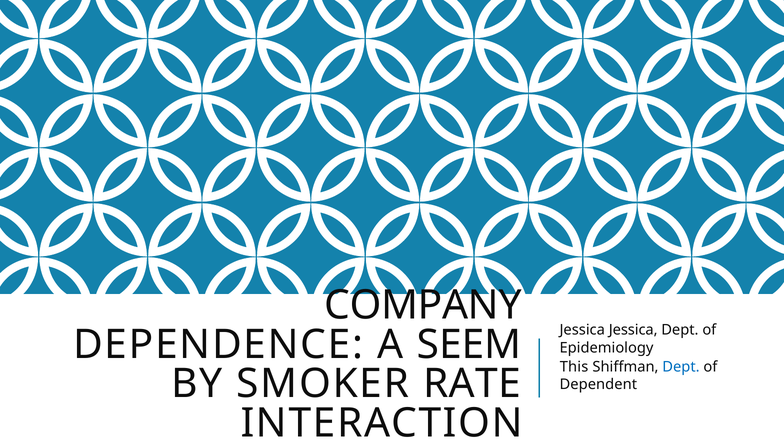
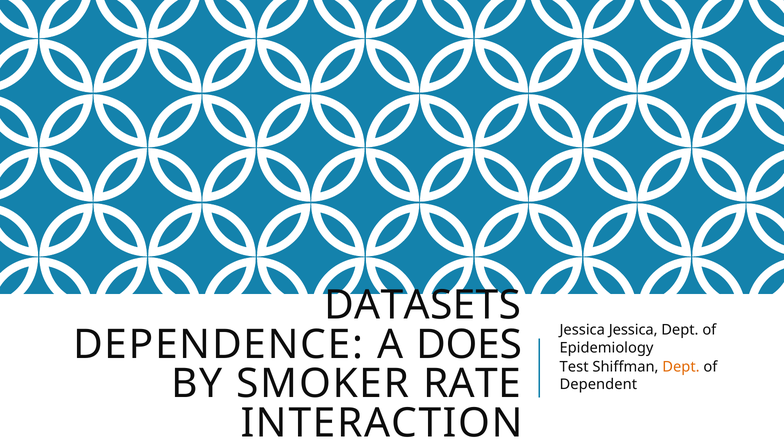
COMPANY: COMPANY -> DATASETS
SEEM: SEEM -> DOES
This: This -> Test
Dept at (681, 367) colour: blue -> orange
